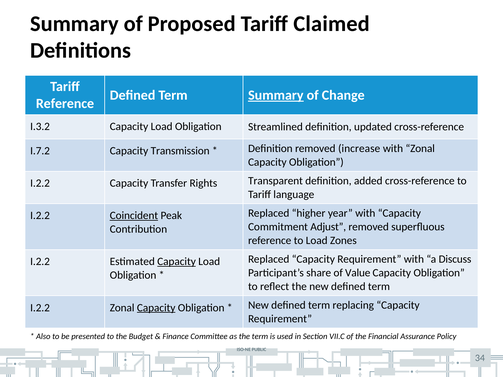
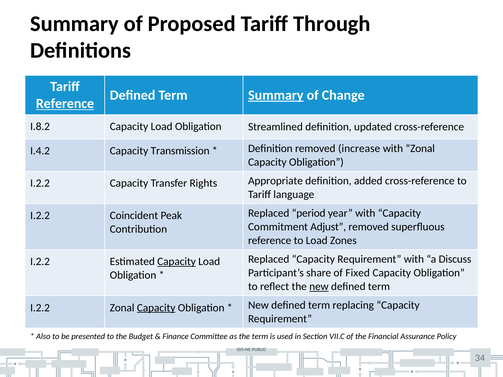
Claimed: Claimed -> Through
Reference at (65, 104) underline: none -> present
I.3.2: I.3.2 -> I.8.2
I.7.2: I.7.2 -> I.4.2
Transparent: Transparent -> Appropriate
higher: higher -> period
Coincident underline: present -> none
Value: Value -> Fixed
new at (319, 287) underline: none -> present
